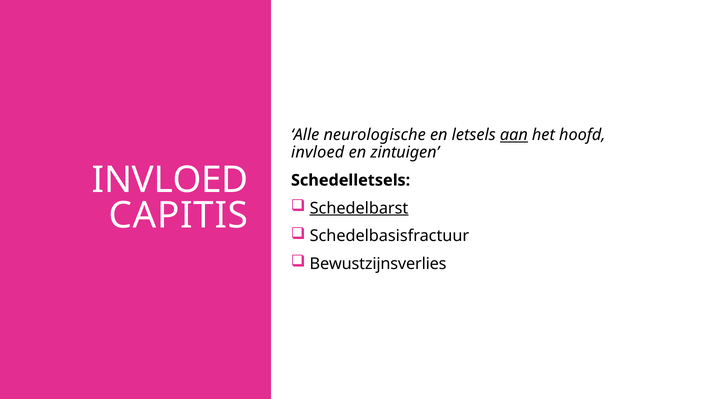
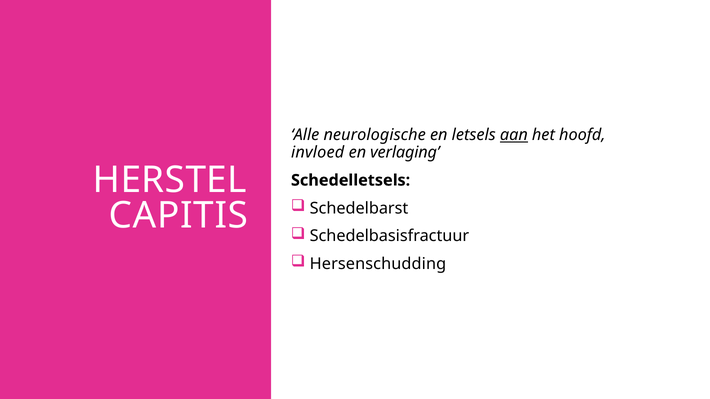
zintuigen: zintuigen -> verlaging
INVLOED at (170, 180): INVLOED -> HERSTEL
Schedelbarst underline: present -> none
Bewustzijnsverlies: Bewustzijnsverlies -> Hersenschudding
